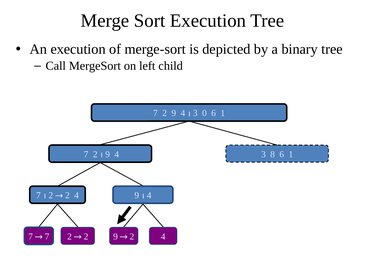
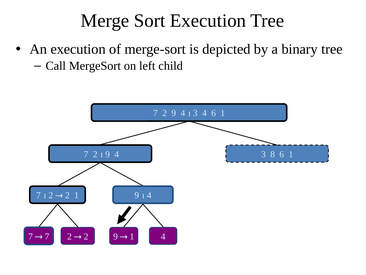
3 0: 0 -> 4
4 at (76, 195): 4 -> 1
2 at (132, 236): 2 -> 1
